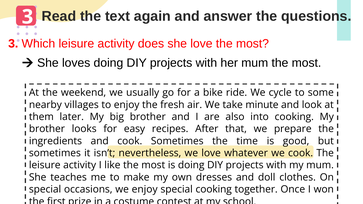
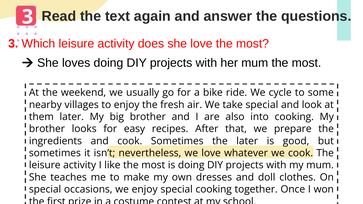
take minute: minute -> special
the time: time -> later
